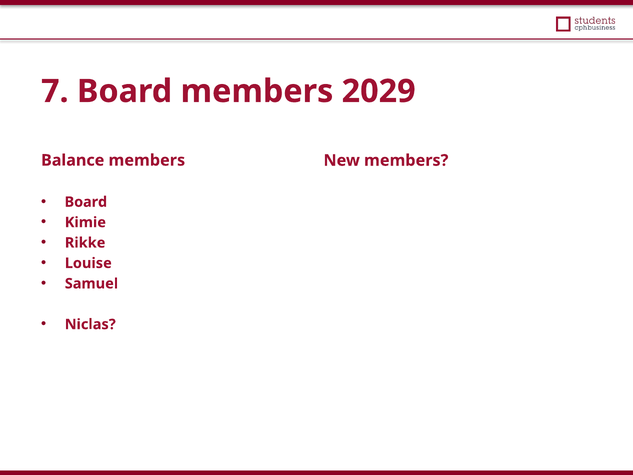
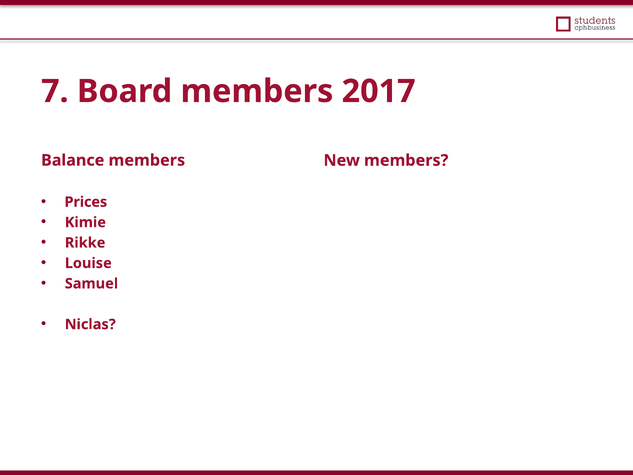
2029: 2029 -> 2017
Board at (86, 202): Board -> Prices
